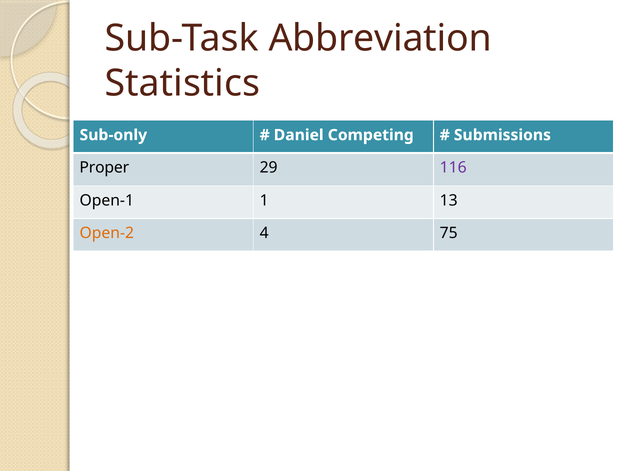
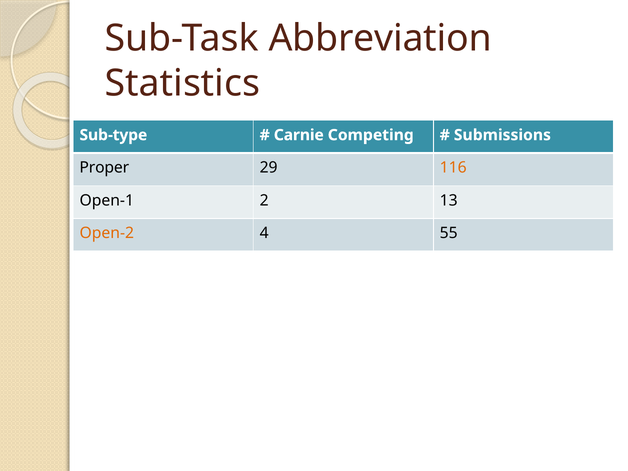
Sub-only: Sub-only -> Sub-type
Daniel: Daniel -> Carnie
116 colour: purple -> orange
1: 1 -> 2
75: 75 -> 55
